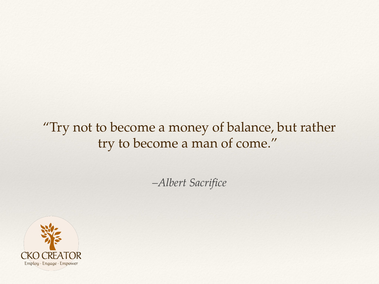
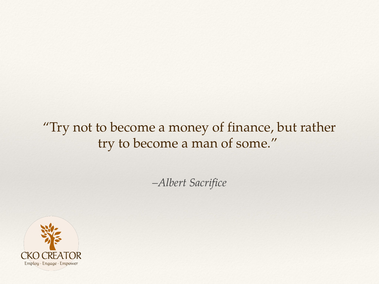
balance: balance -> finance
come: come -> some
